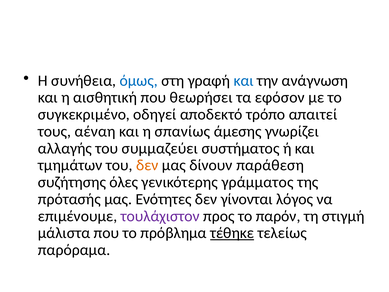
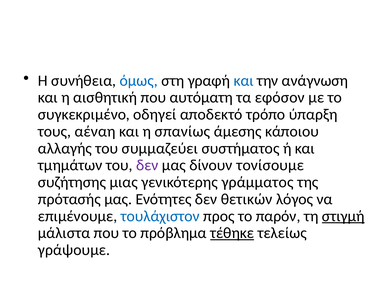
θεωρήσει: θεωρήσει -> αυτόματη
απαιτεί: απαιτεί -> ύπαρξη
γνωρίζει: γνωρίζει -> κάποιου
δεν at (147, 165) colour: orange -> purple
παράθεση: παράθεση -> τονίσουμε
όλες: όλες -> μιας
γίνονται: γίνονται -> θετικών
τουλάχιστον colour: purple -> blue
στιγμή underline: none -> present
παρόραμα: παρόραμα -> γράψουμε
